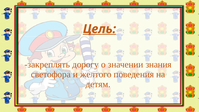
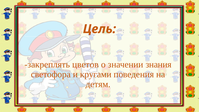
Цель underline: present -> none
дорогу: дорогу -> цветов
желтого: желтого -> кругами
